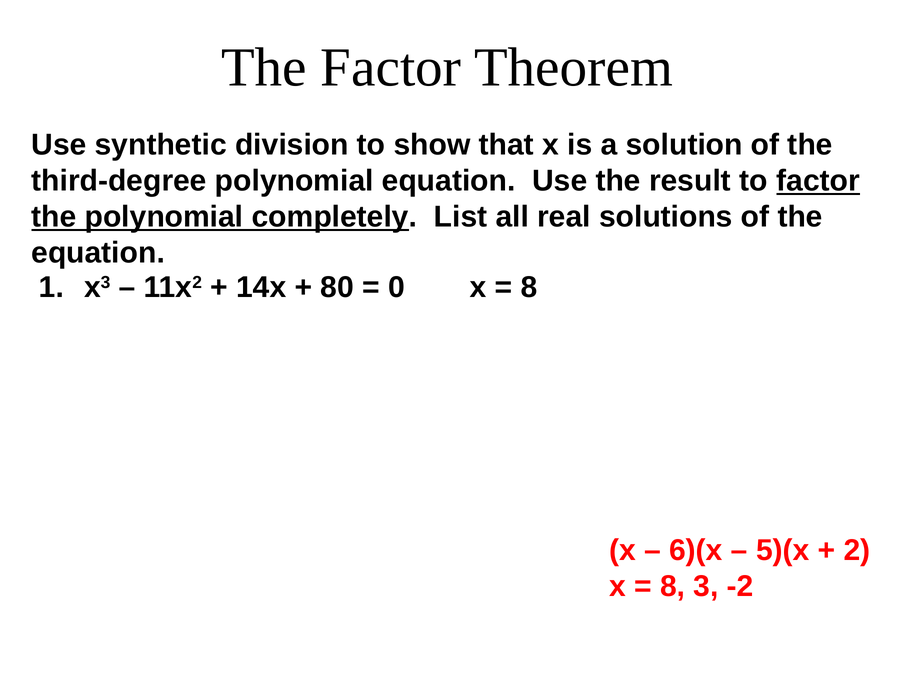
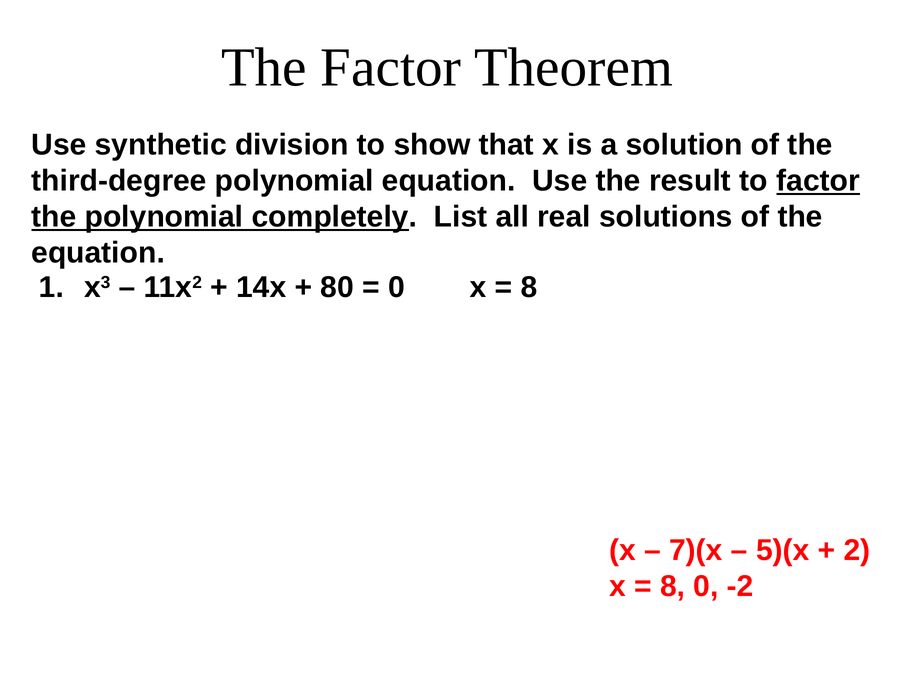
6)(x: 6)(x -> 7)(x
8 3: 3 -> 0
